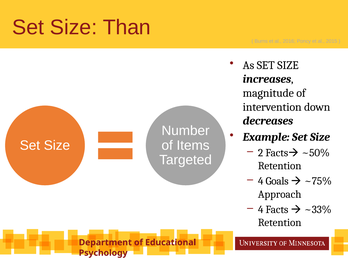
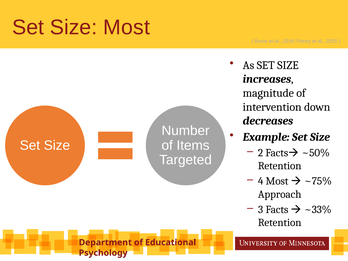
Size Than: Than -> Most
4 Goals: Goals -> Most
4 at (261, 209): 4 -> 3
